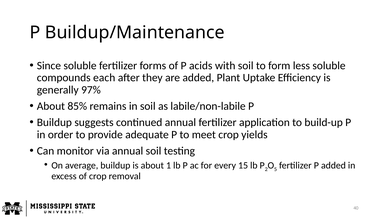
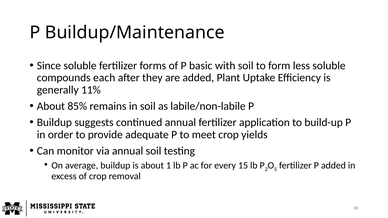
acids: acids -> basic
97%: 97% -> 11%
